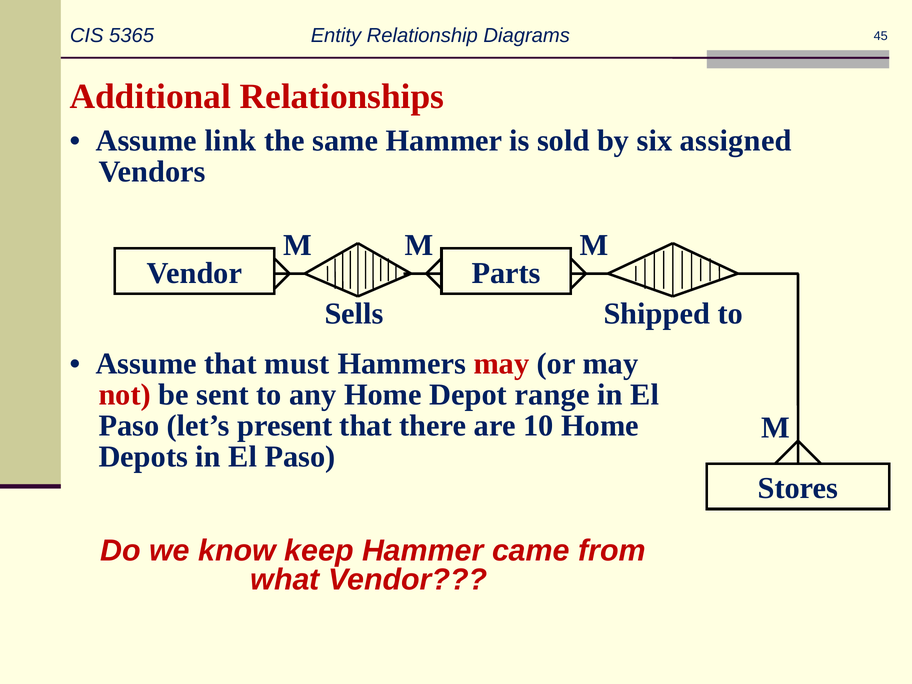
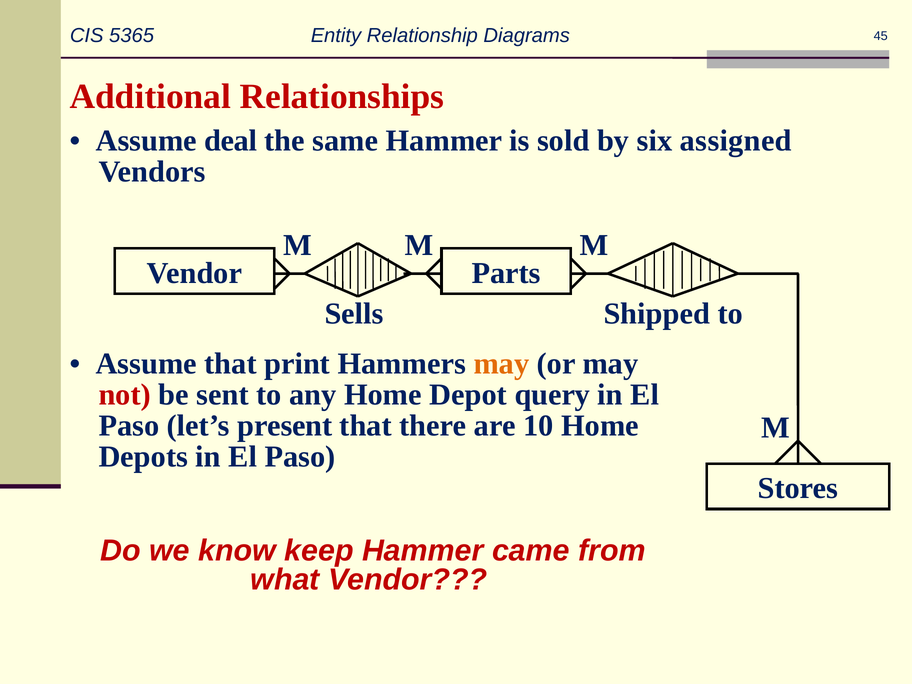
link: link -> deal
must: must -> print
may at (501, 364) colour: red -> orange
range: range -> query
